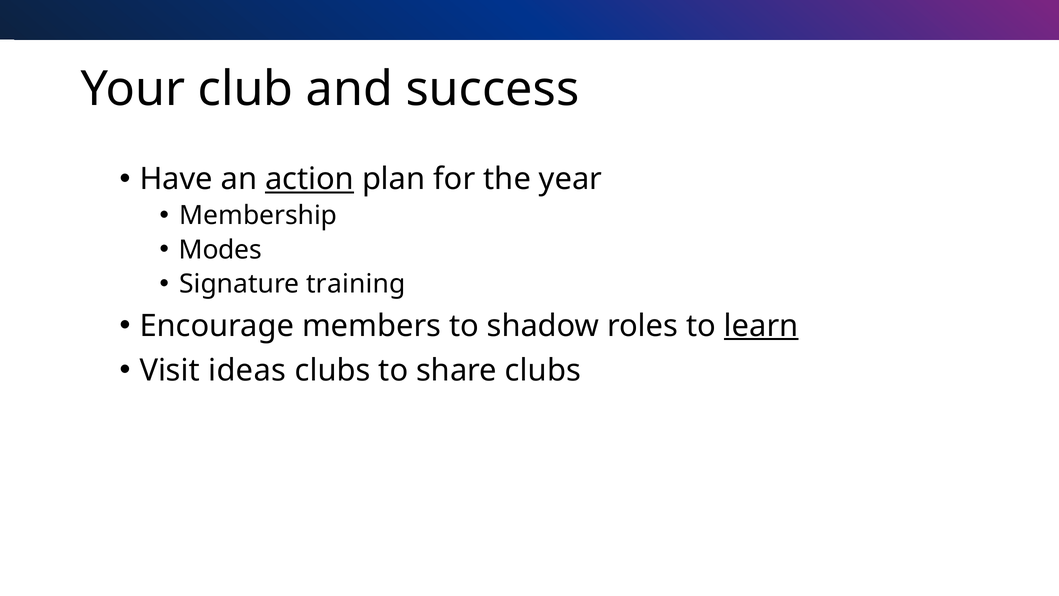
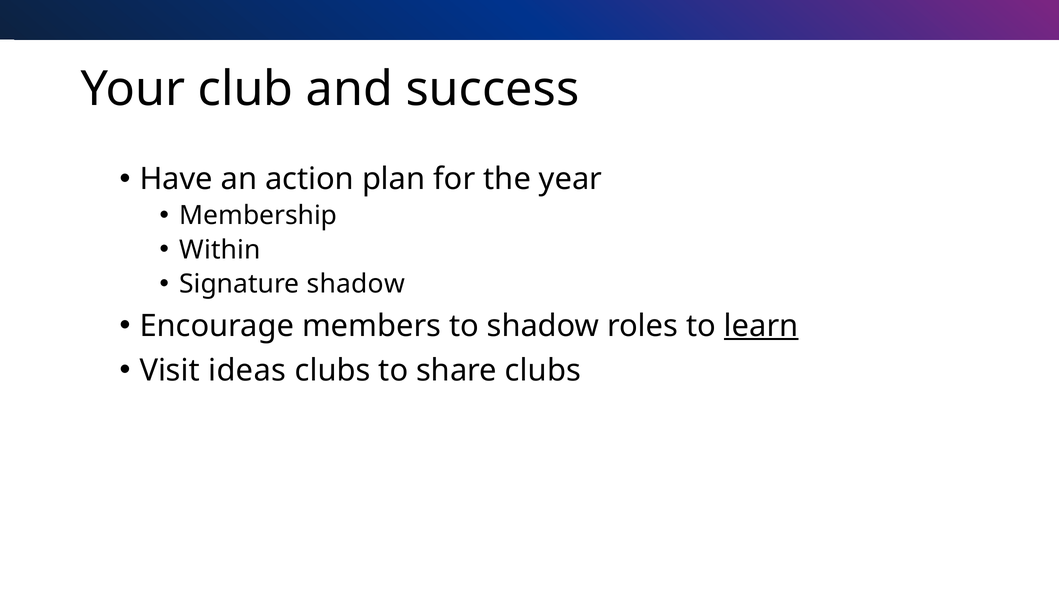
action underline: present -> none
Modes: Modes -> Within
Signature training: training -> shadow
